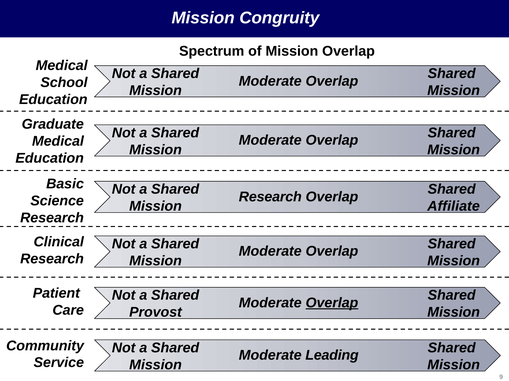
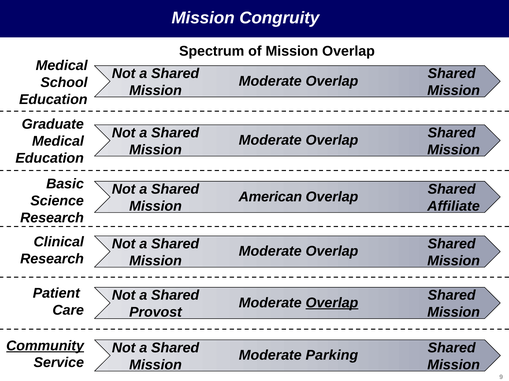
Research at (270, 197): Research -> American
Community underline: none -> present
Leading: Leading -> Parking
